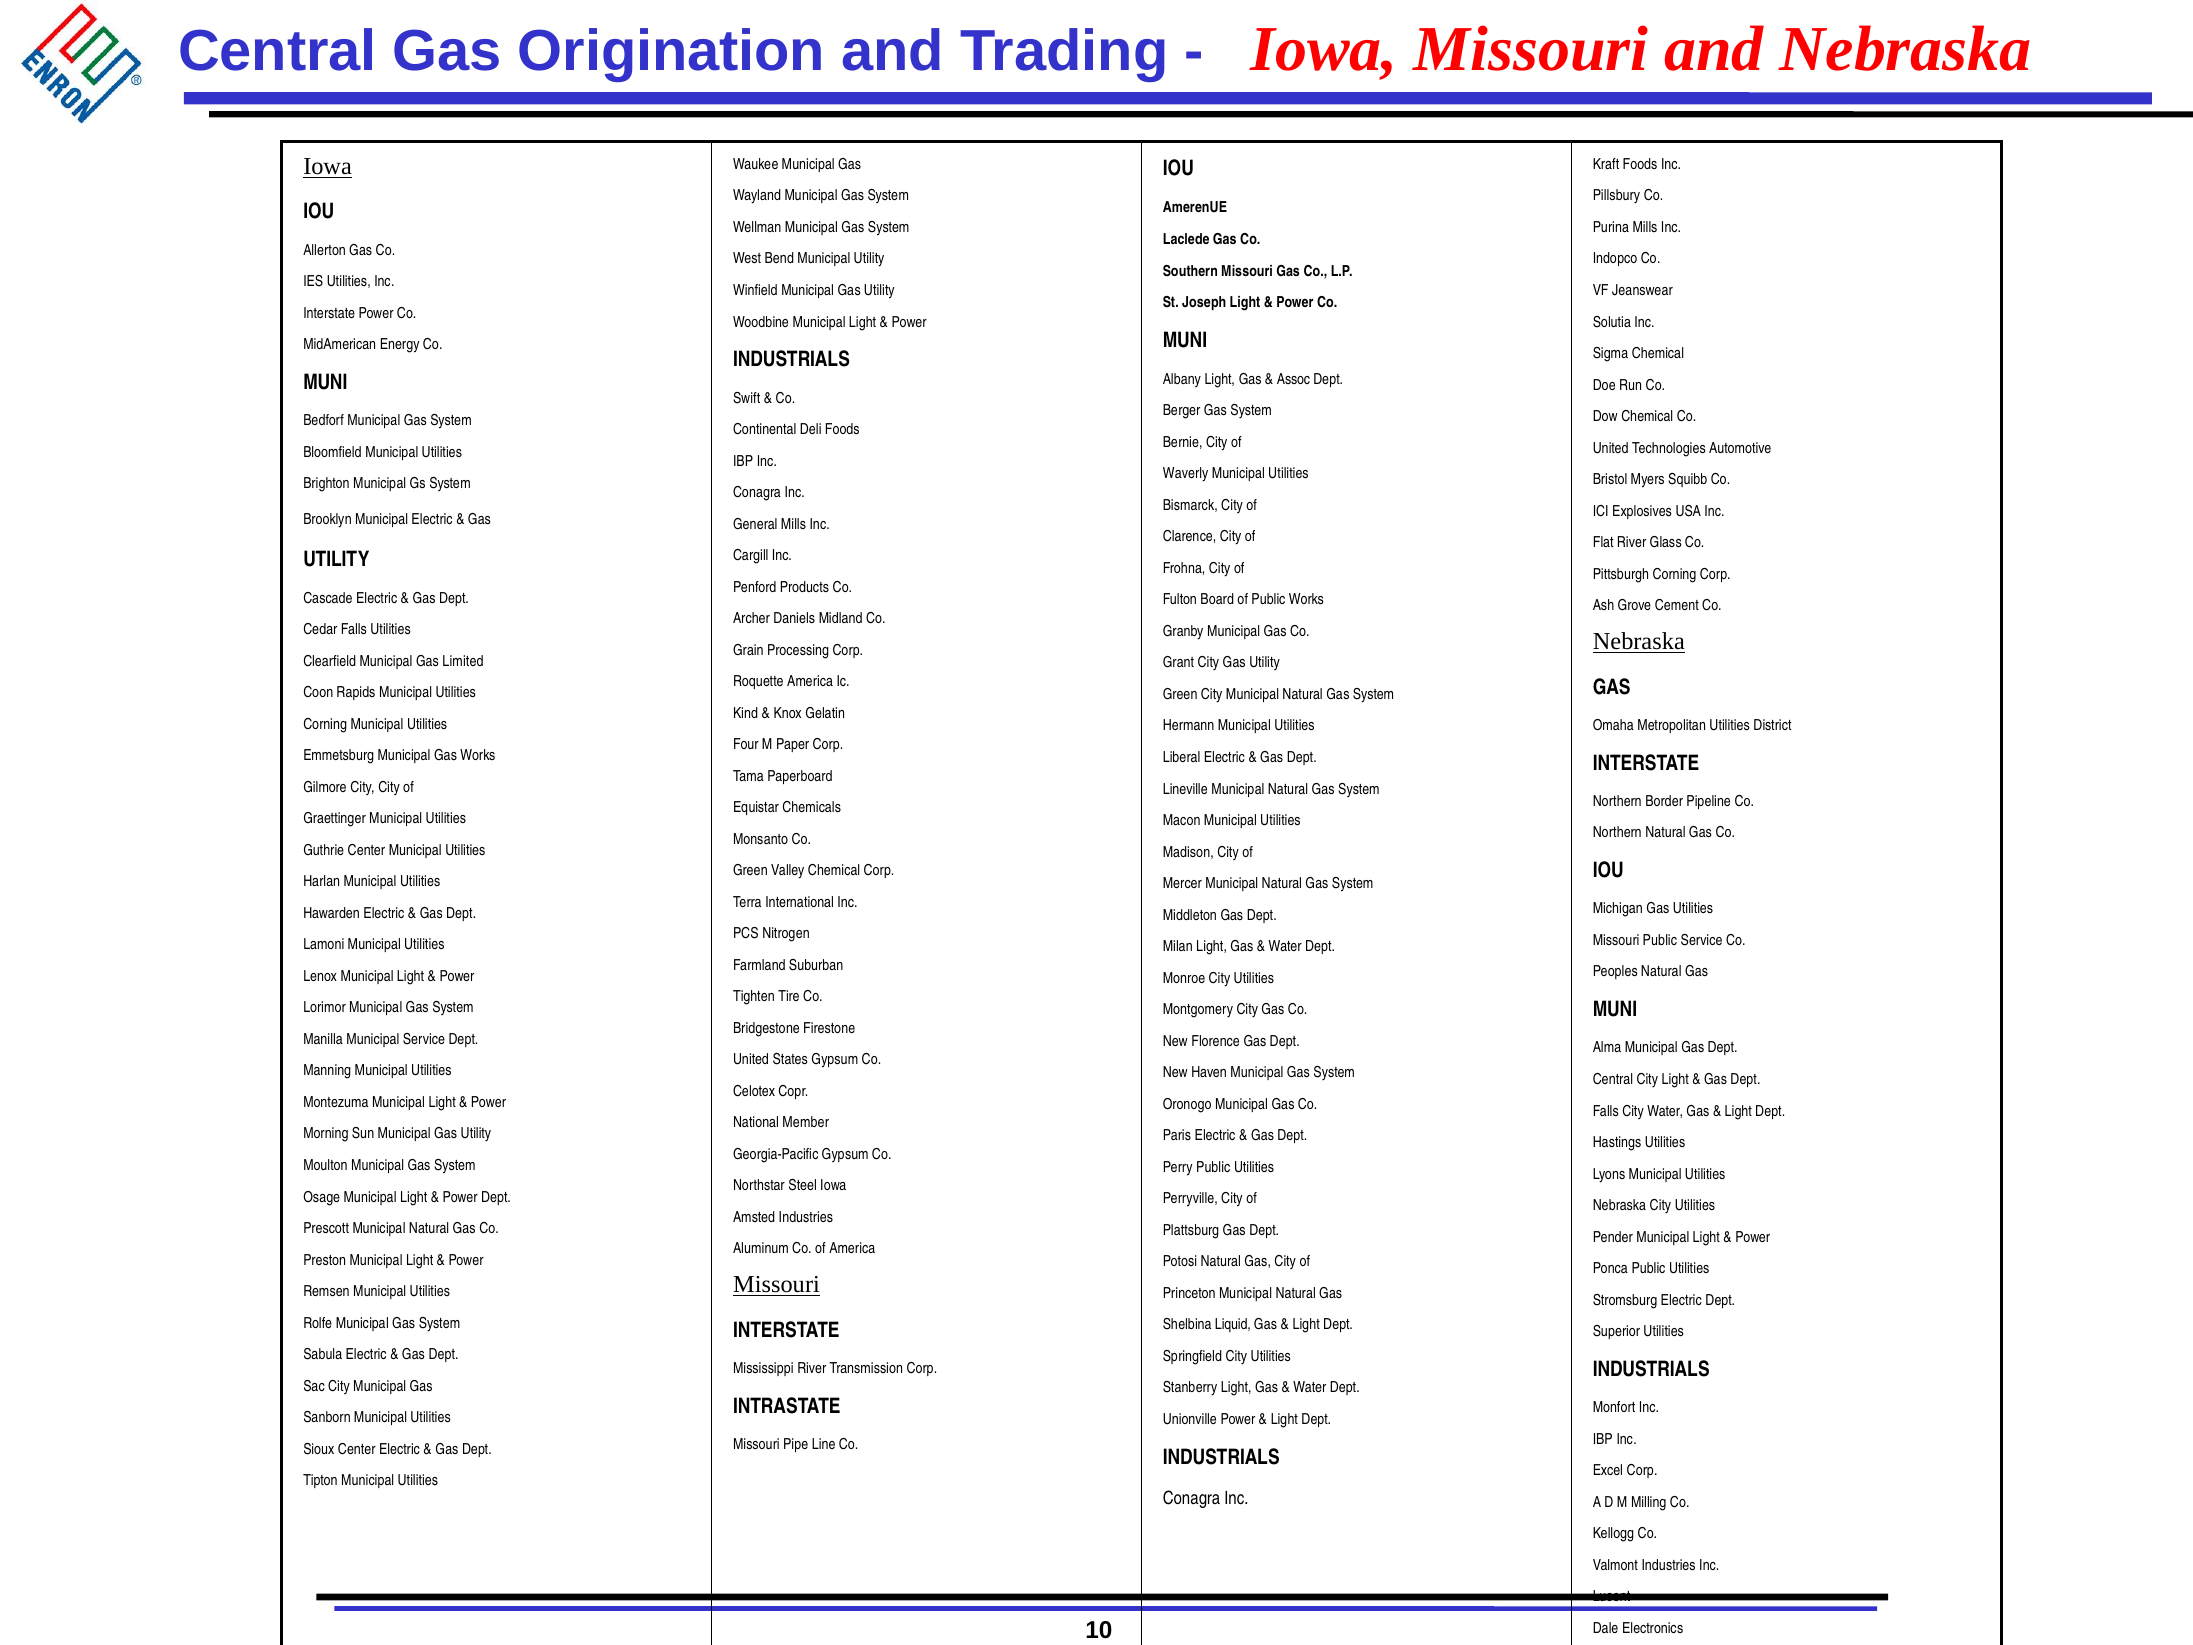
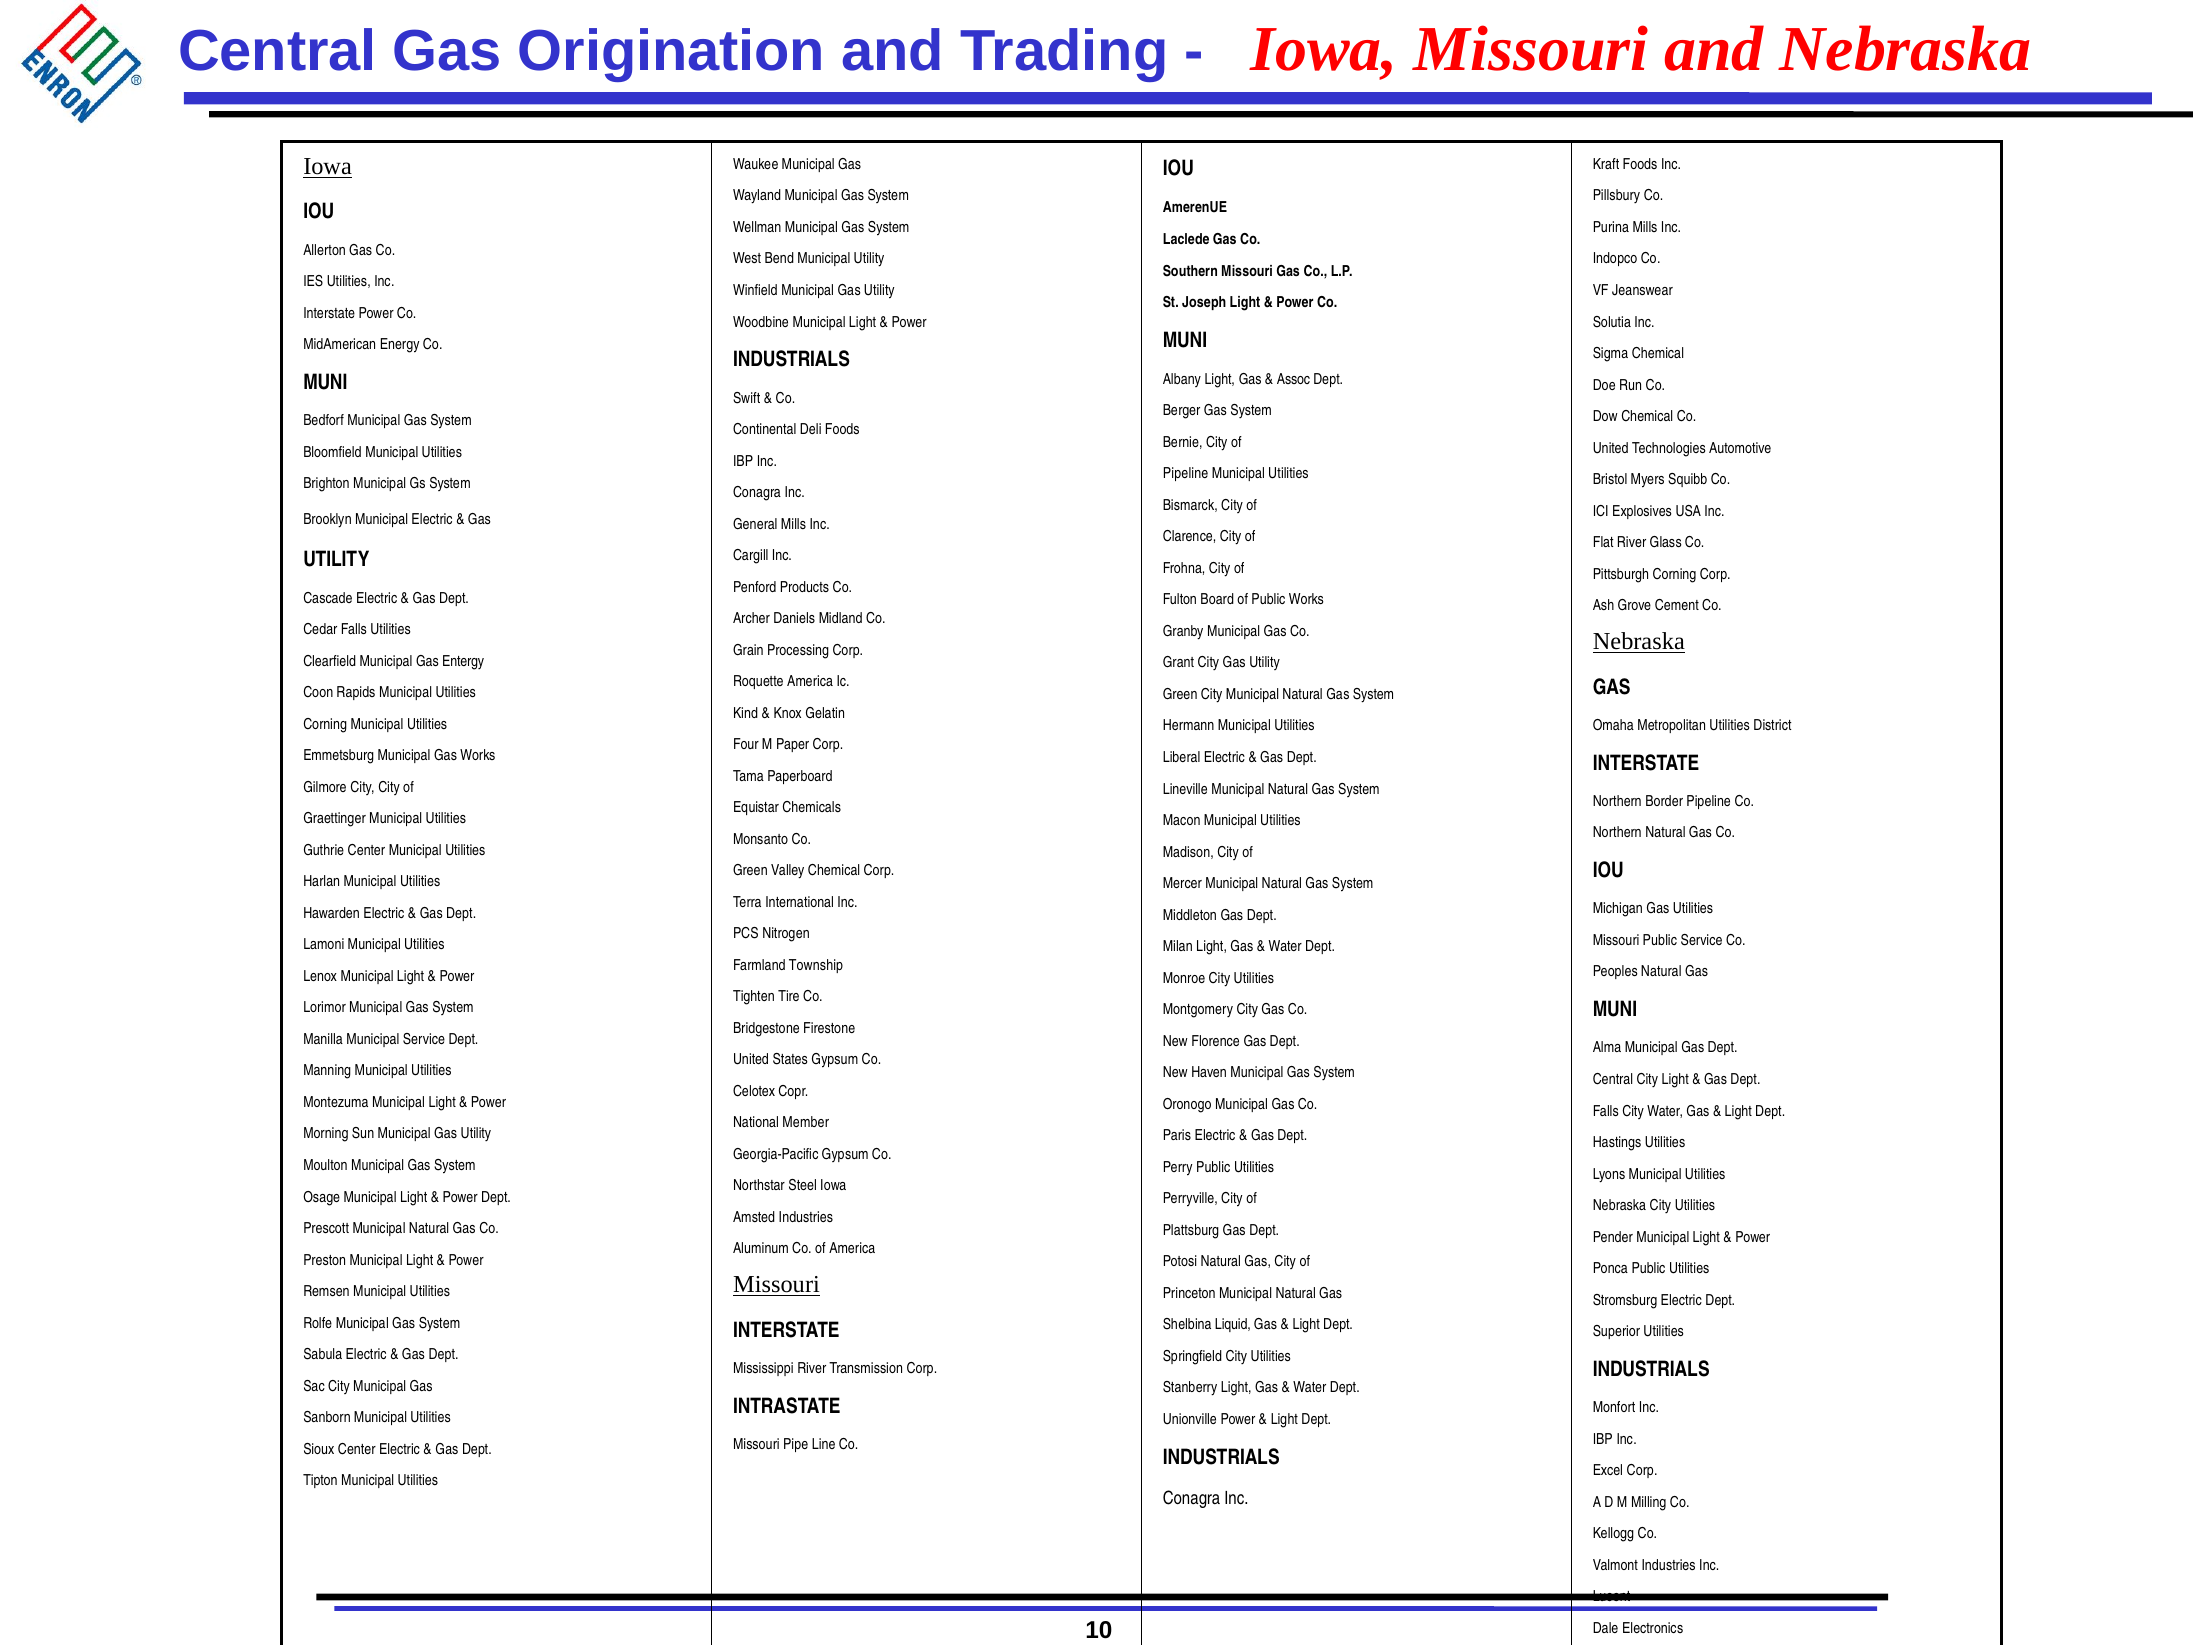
Waverly at (1186, 474): Waverly -> Pipeline
Limited: Limited -> Entergy
Suburban: Suburban -> Township
